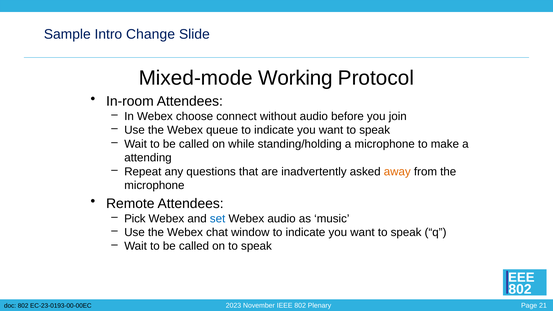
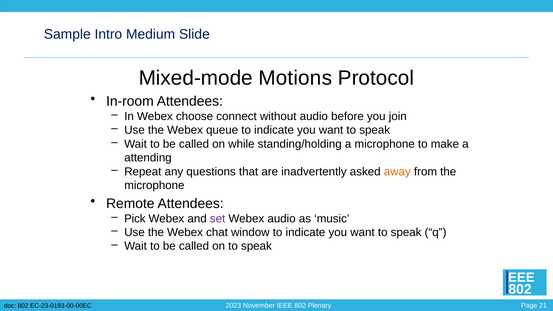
Change: Change -> Medium
Working: Working -> Motions
set colour: blue -> purple
